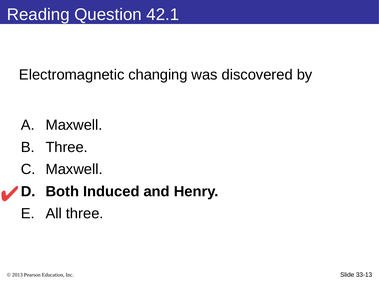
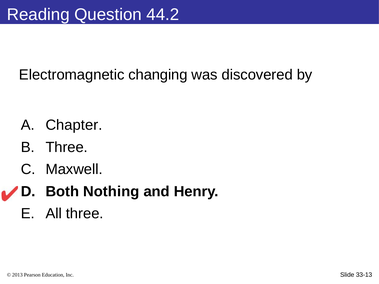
42.1: 42.1 -> 44.2
Maxwell at (74, 125): Maxwell -> Chapter
Induced: Induced -> Nothing
